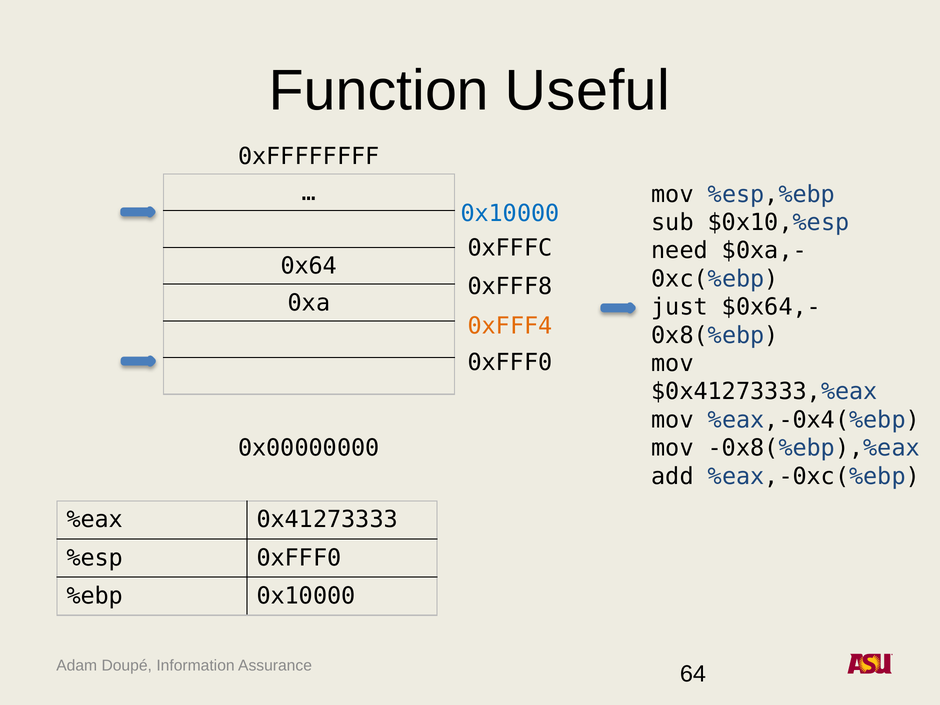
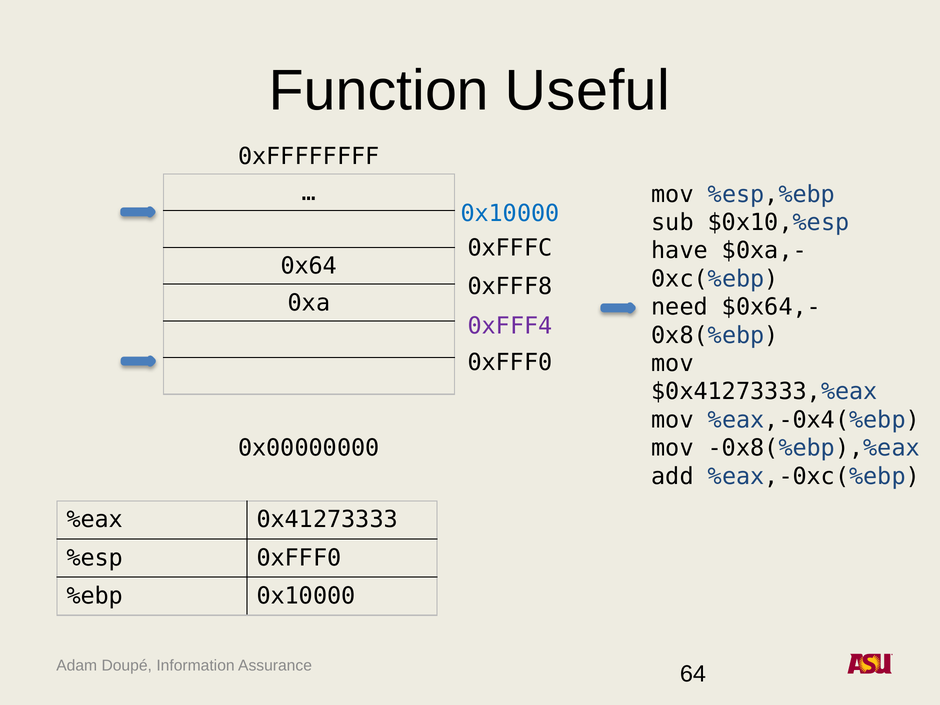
need: need -> have
just: just -> need
0xFFF4 colour: orange -> purple
